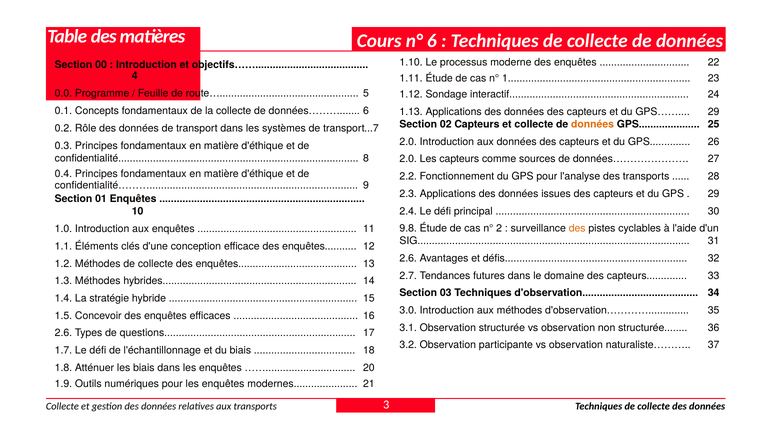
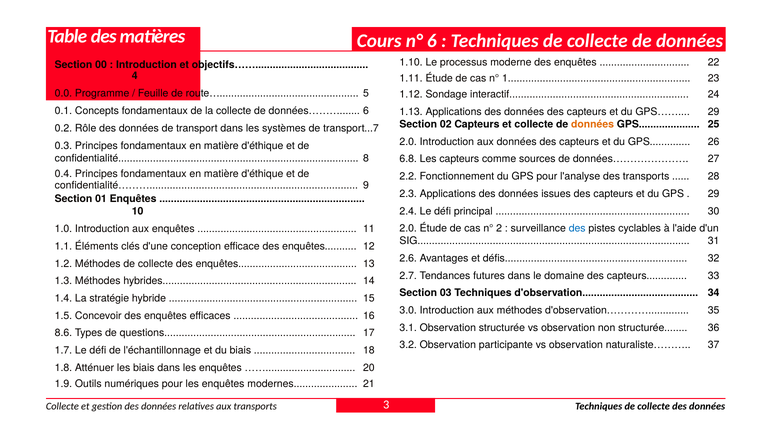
2.0 at (408, 159): 2.0 -> 6.8
9.8 at (408, 229): 9.8 -> 2.0
des at (577, 229) colour: orange -> blue
2.6 at (63, 333): 2.6 -> 8.6
